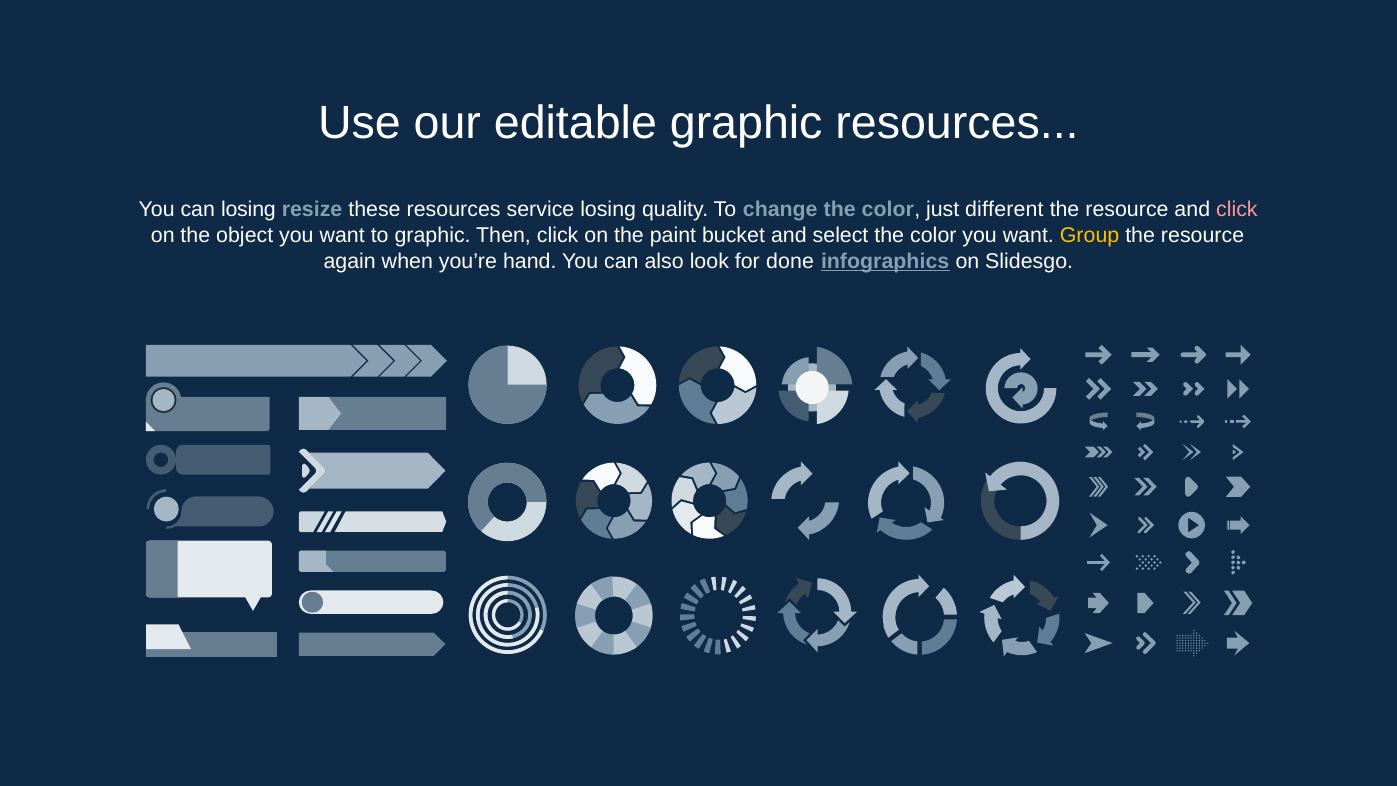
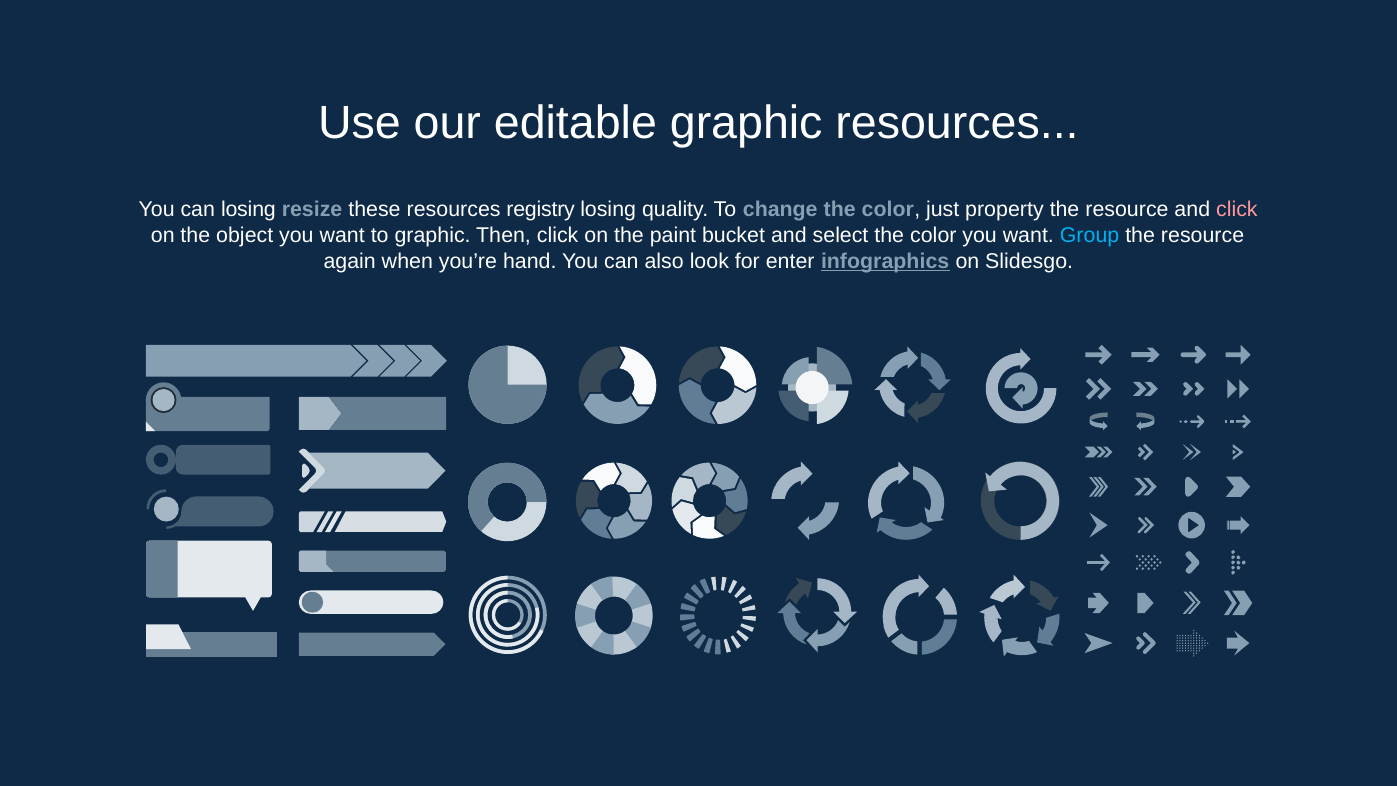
service: service -> registry
different: different -> property
Group colour: yellow -> light blue
done: done -> enter
